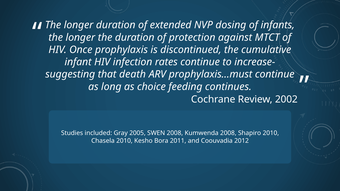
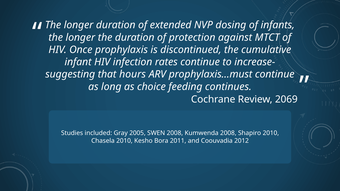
death: death -> hours
2002: 2002 -> 2069
